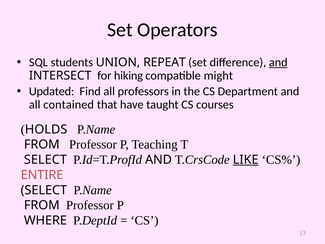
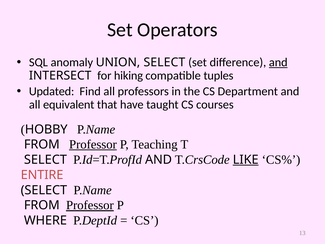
students: students -> anomaly
UNION REPEAT: REPEAT -> SELECT
might: might -> tuples
contained: contained -> equivalent
HOLDS: HOLDS -> HOBBY
Professor at (93, 144) underline: none -> present
Professor at (90, 205) underline: none -> present
